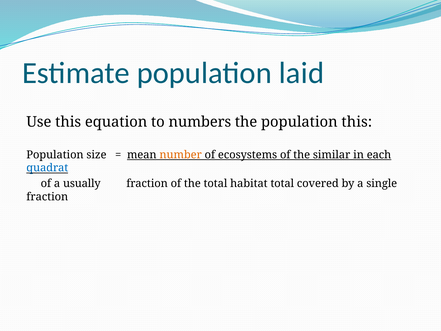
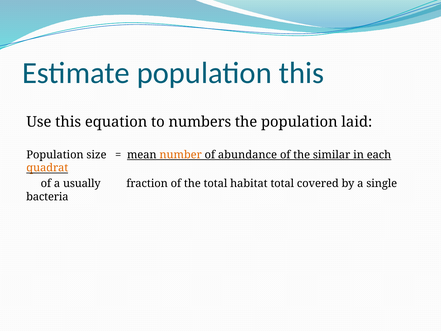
population laid: laid -> this
population this: this -> laid
ecosystems: ecosystems -> abundance
quadrat colour: blue -> orange
fraction at (47, 197): fraction -> bacteria
